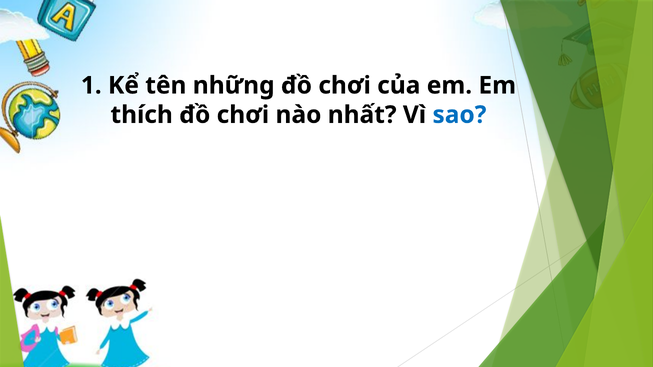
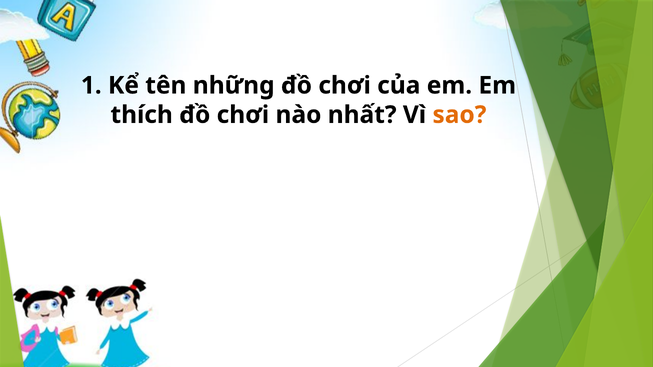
sao colour: blue -> orange
